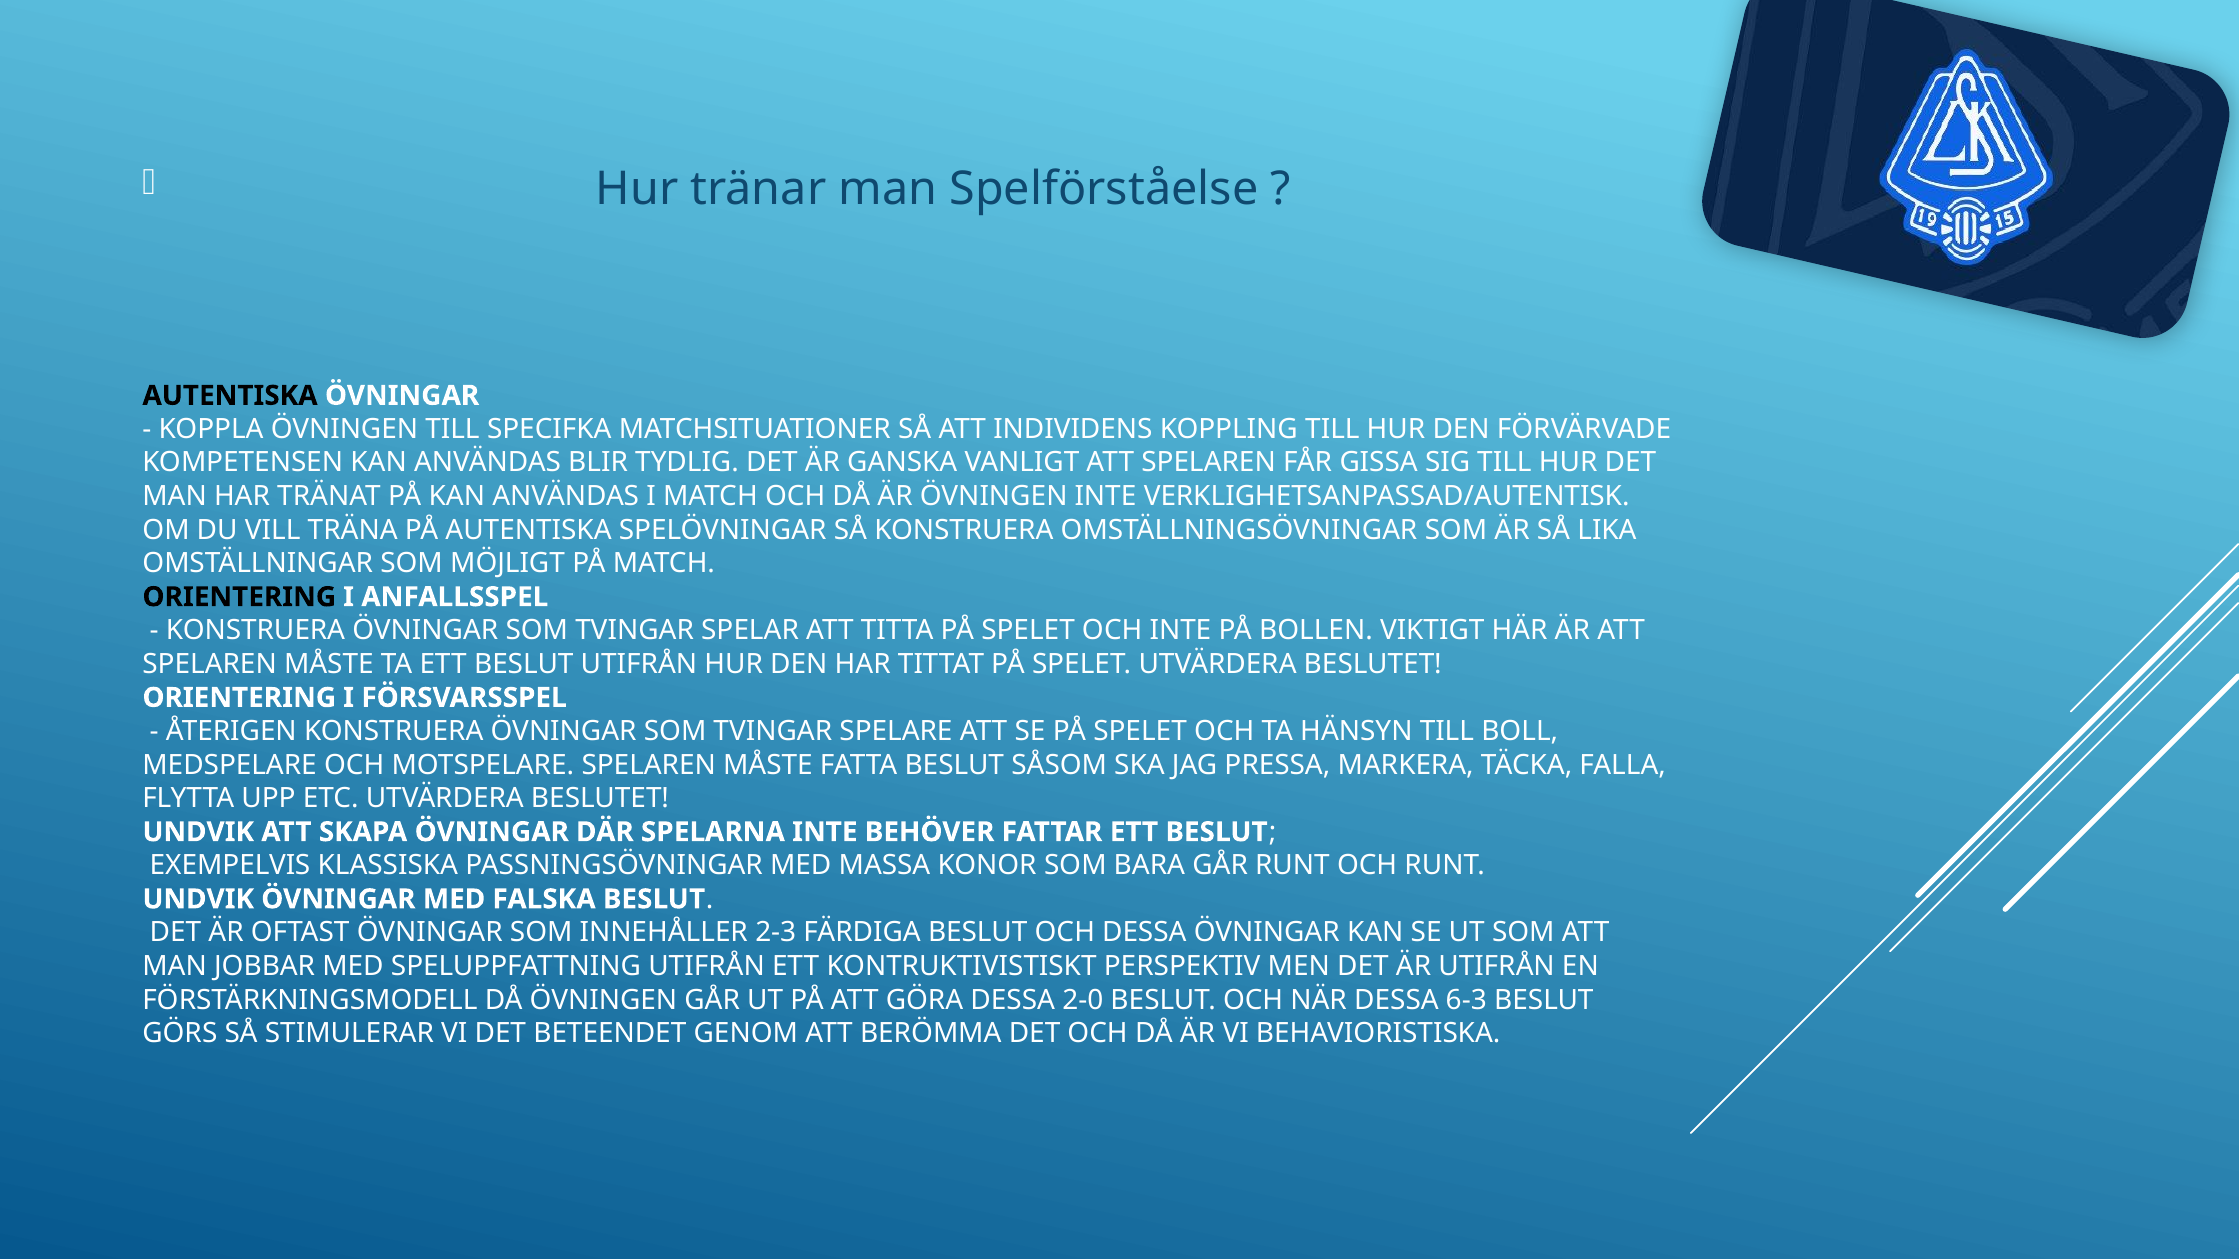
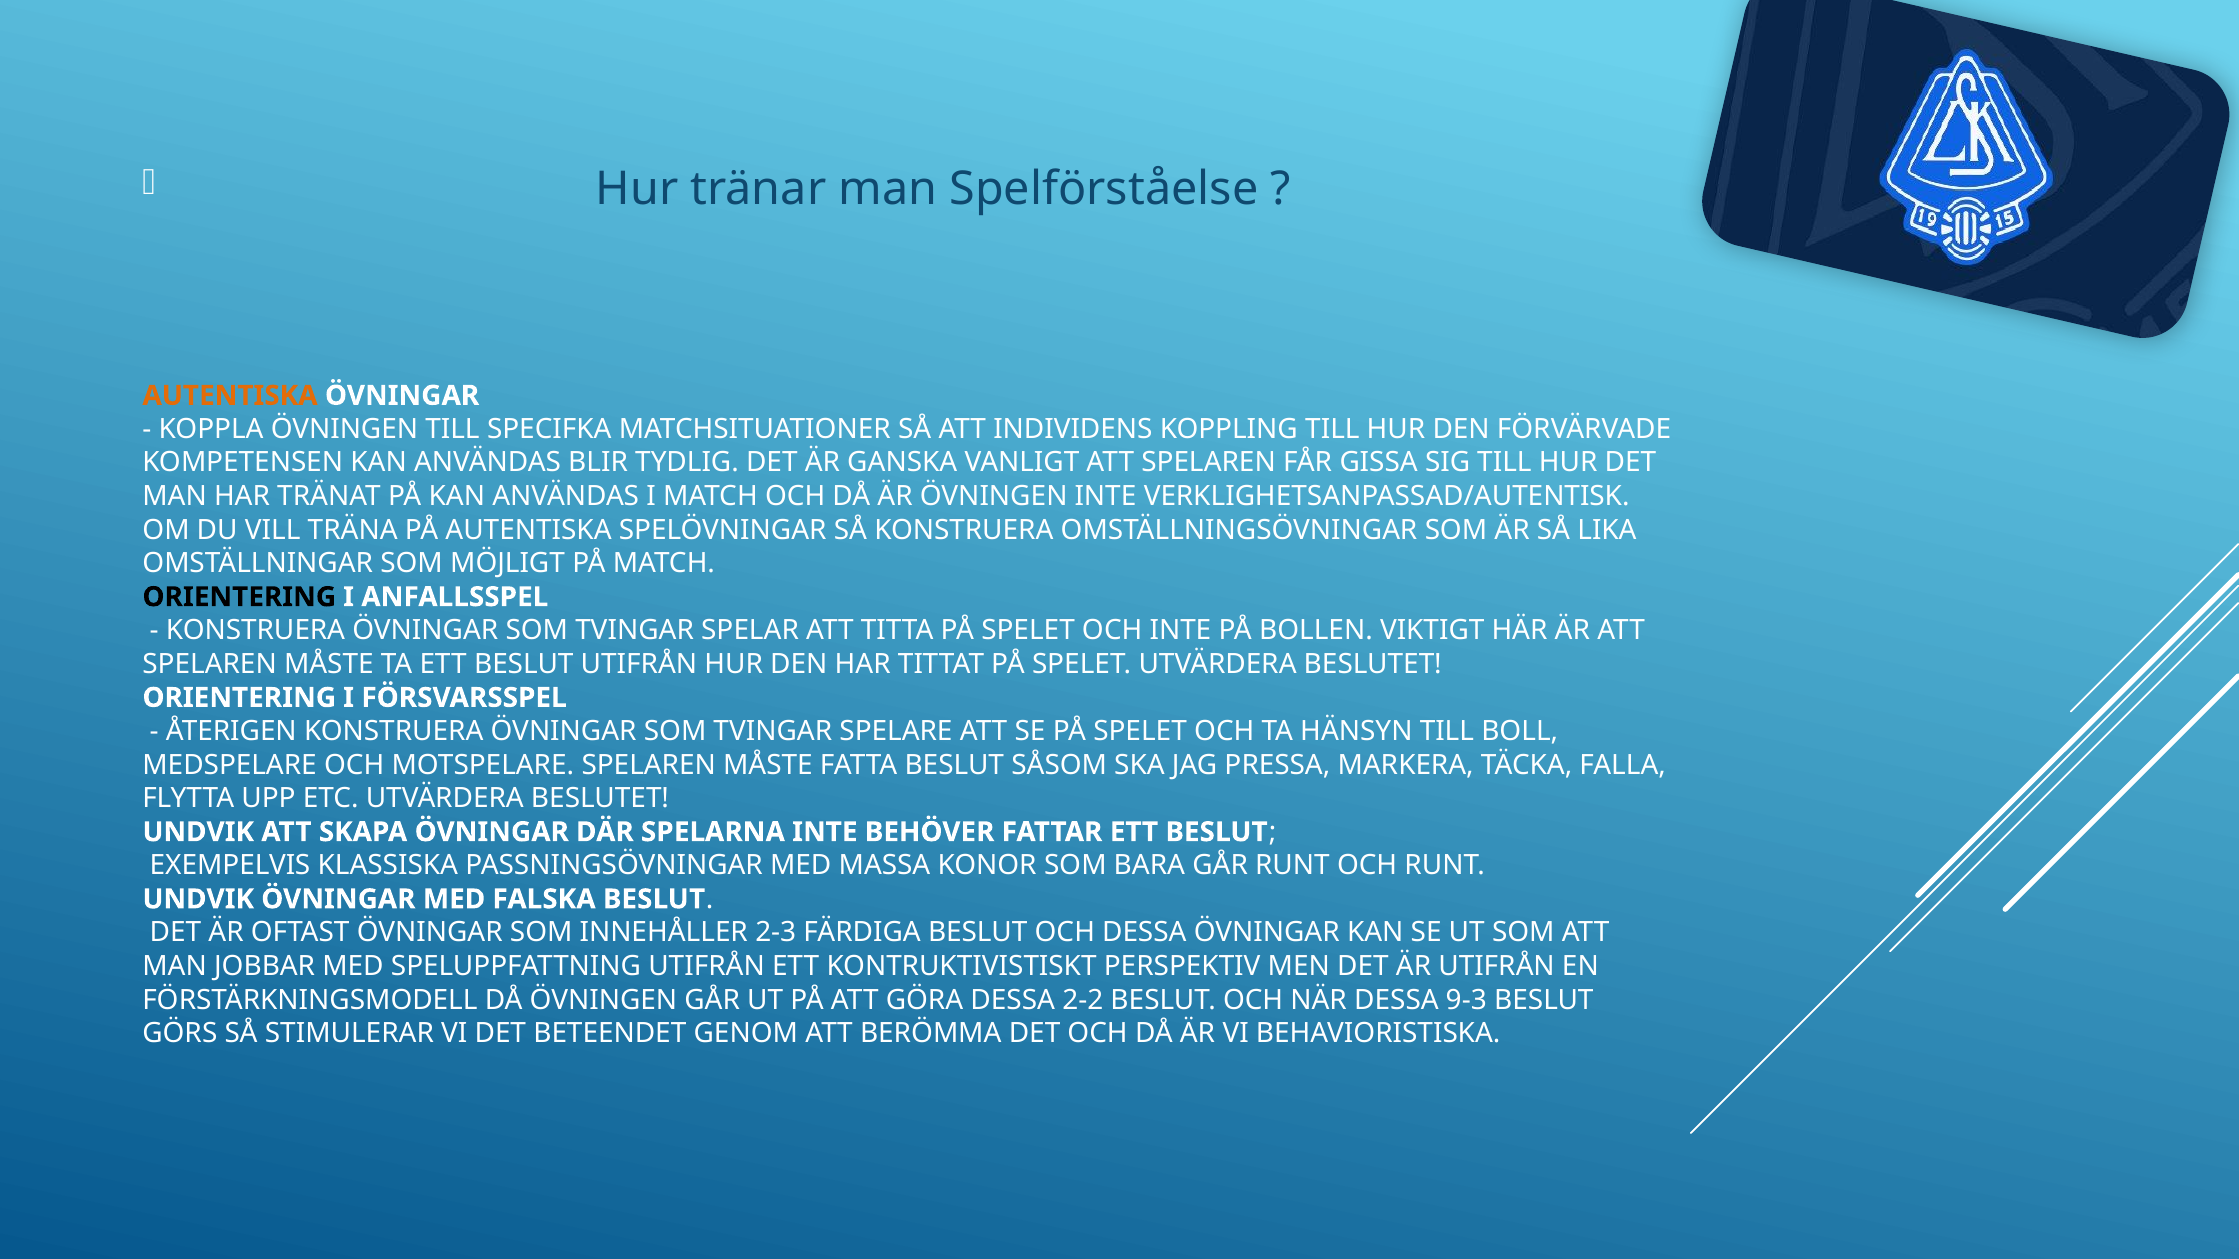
AUTENTISKA at (230, 396) colour: black -> orange
2-0: 2-0 -> 2-2
6-3: 6-3 -> 9-3
